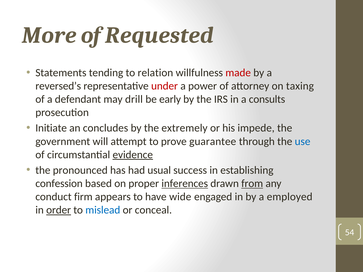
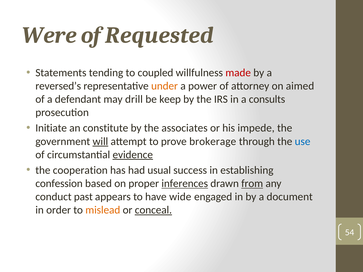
More: More -> Were
relation: relation -> coupled
under colour: red -> orange
taxing: taxing -> aimed
early: early -> keep
concludes: concludes -> constitute
extremely: extremely -> associates
will underline: none -> present
guarantee: guarantee -> brokerage
pronounced: pronounced -> cooperation
firm: firm -> past
employed: employed -> document
order underline: present -> none
mislead colour: blue -> orange
conceal underline: none -> present
